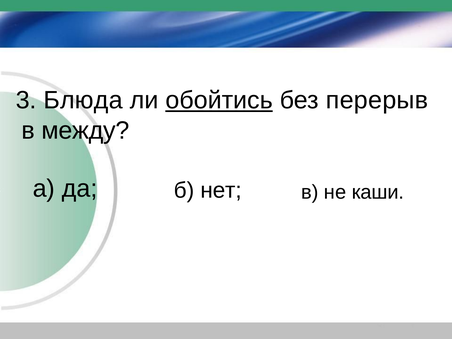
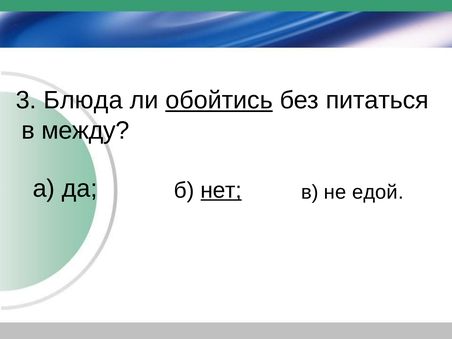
перерыв: перерыв -> питаться
нет underline: none -> present
каши: каши -> едой
